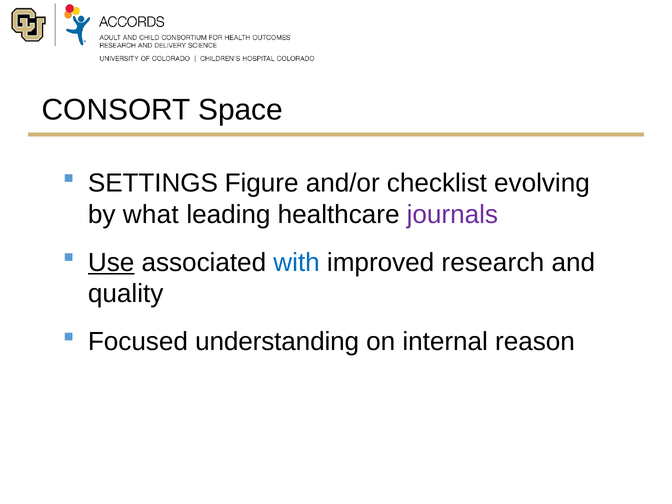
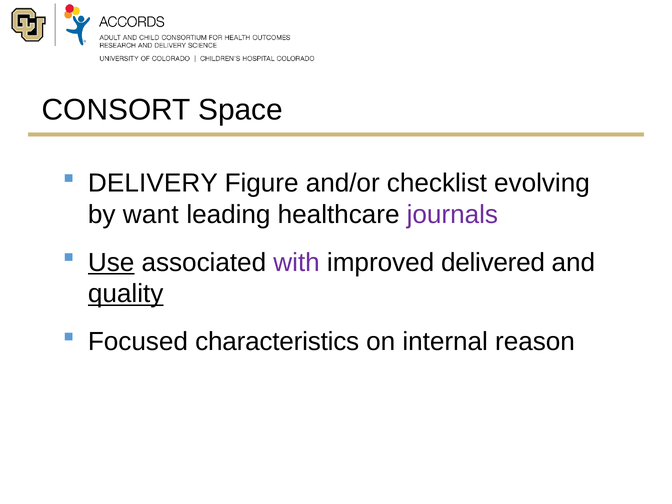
SETTINGS: SETTINGS -> DELIVERY
what: what -> want
with colour: blue -> purple
research: research -> delivered
quality underline: none -> present
understanding: understanding -> characteristics
